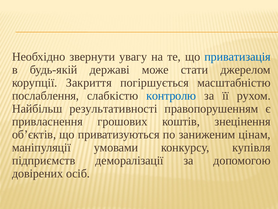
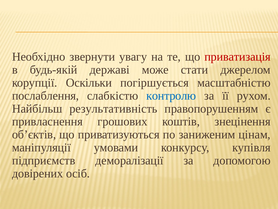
приватизація colour: blue -> red
Закриття: Закриття -> Оскільки
результативності: результативності -> результативність
